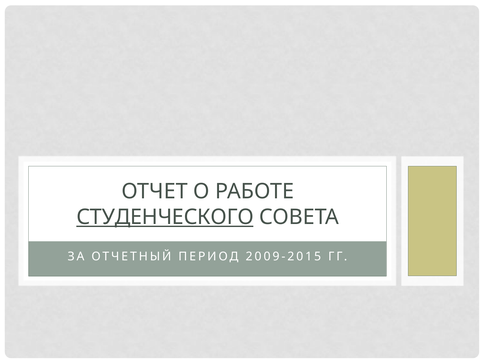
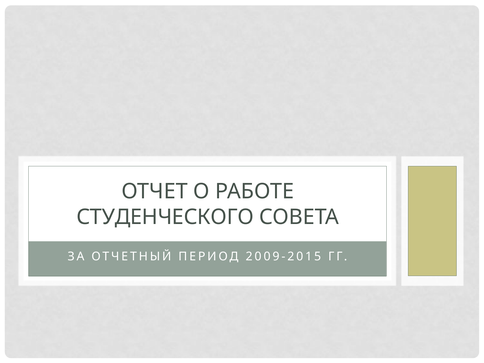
СТУДЕНЧЕСКОГО underline: present -> none
